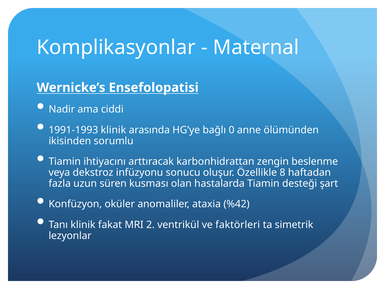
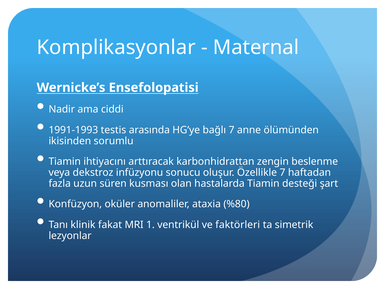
1991-1993 klinik: klinik -> testis
bağlı 0: 0 -> 7
Özellikle 8: 8 -> 7
%42: %42 -> %80
2: 2 -> 1
